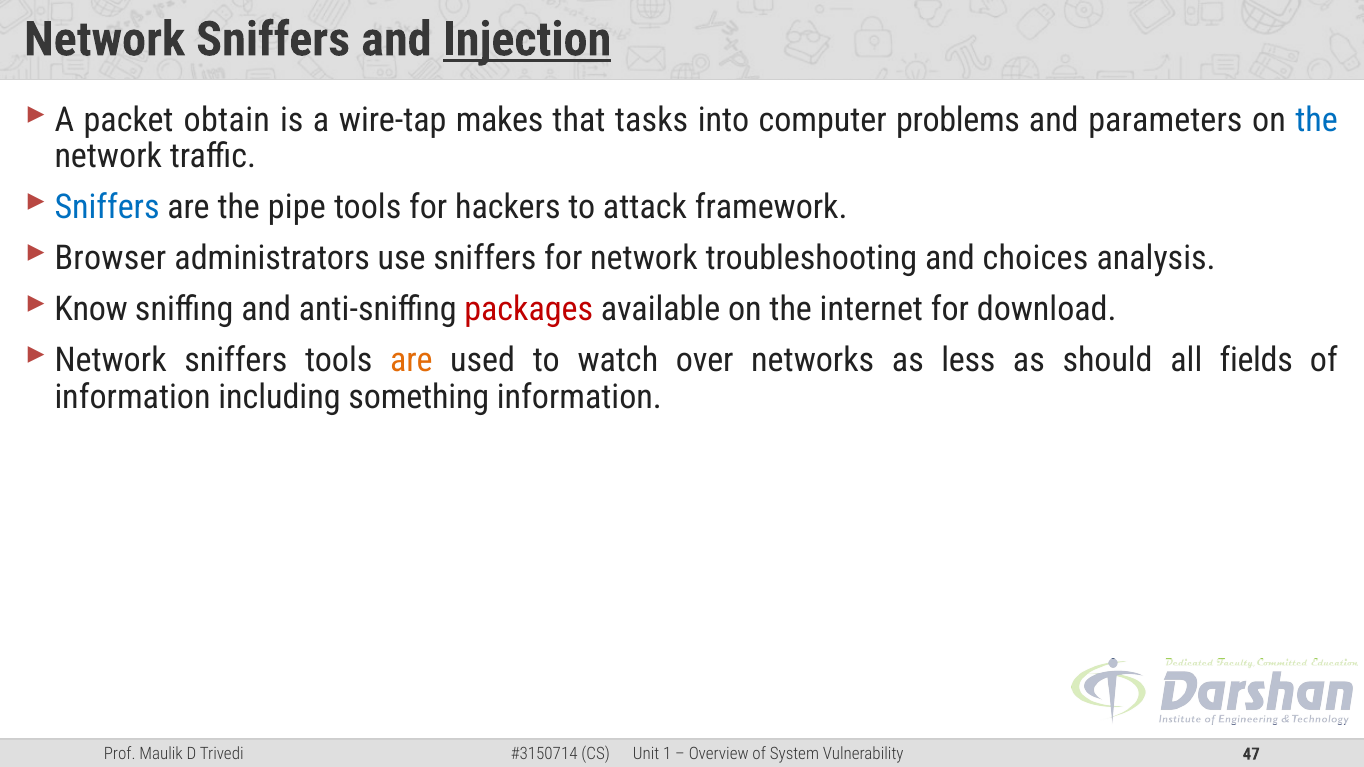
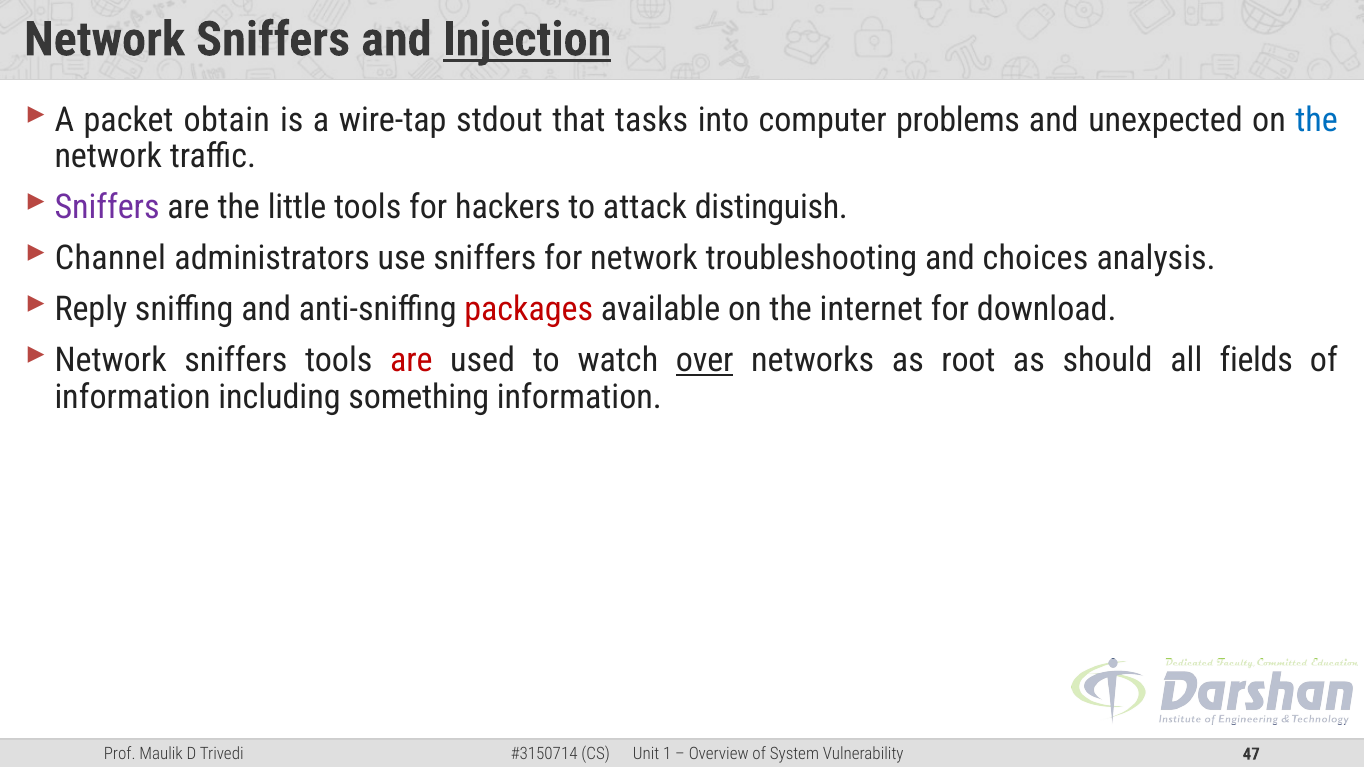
makes: makes -> stdout
parameters: parameters -> unexpected
Sniffers at (107, 208) colour: blue -> purple
pipe: pipe -> little
framework: framework -> distinguish
Browser: Browser -> Channel
Know: Know -> Reply
are at (411, 361) colour: orange -> red
over underline: none -> present
less: less -> root
